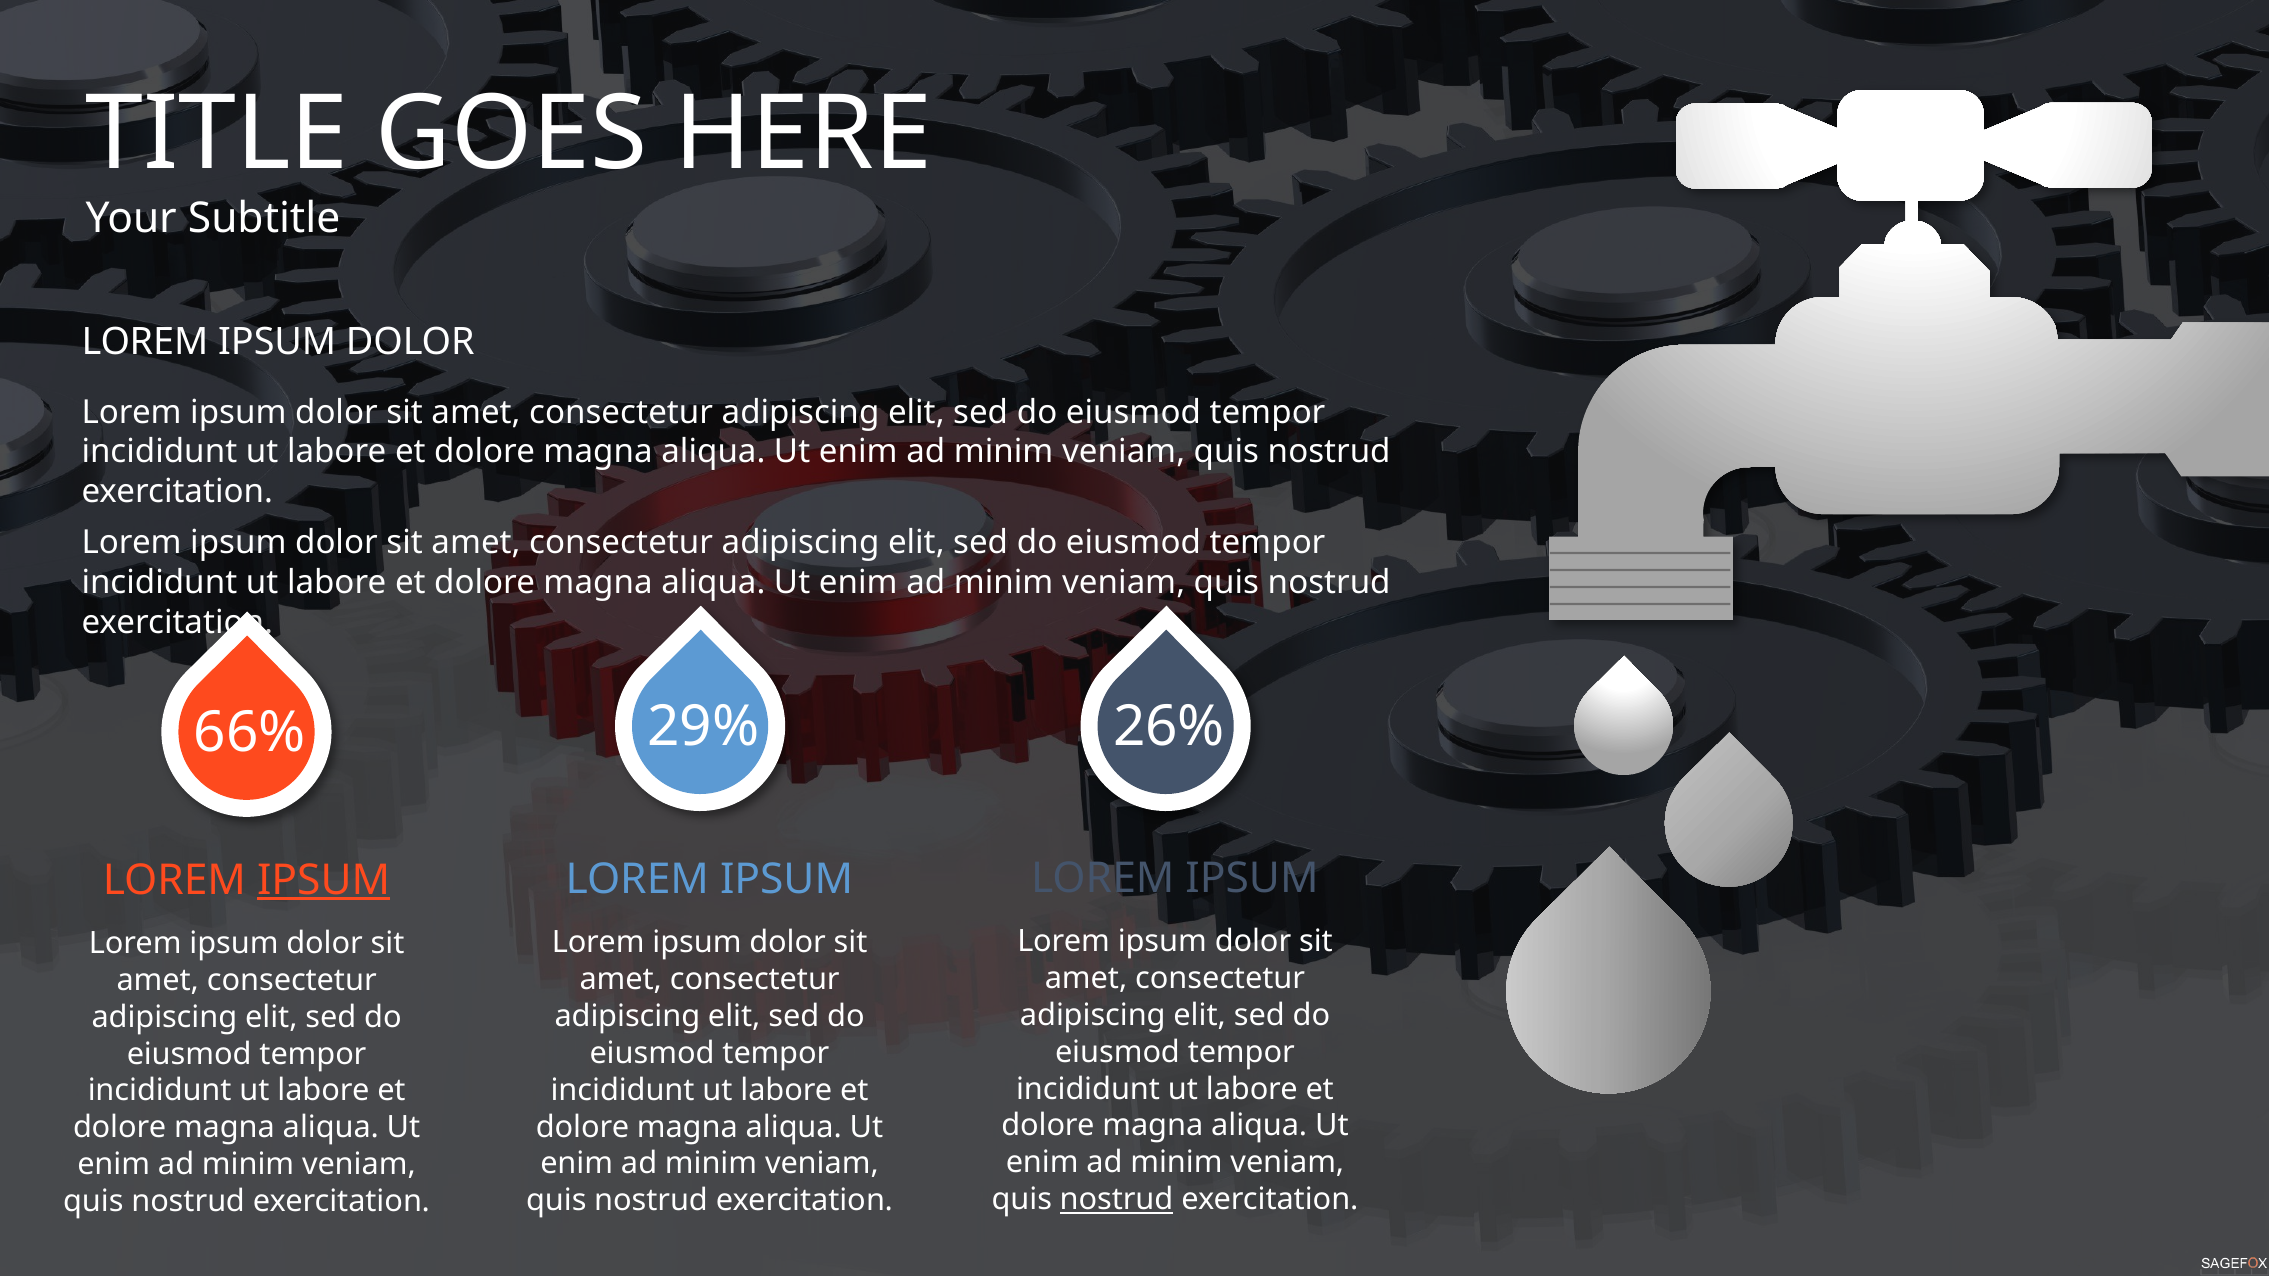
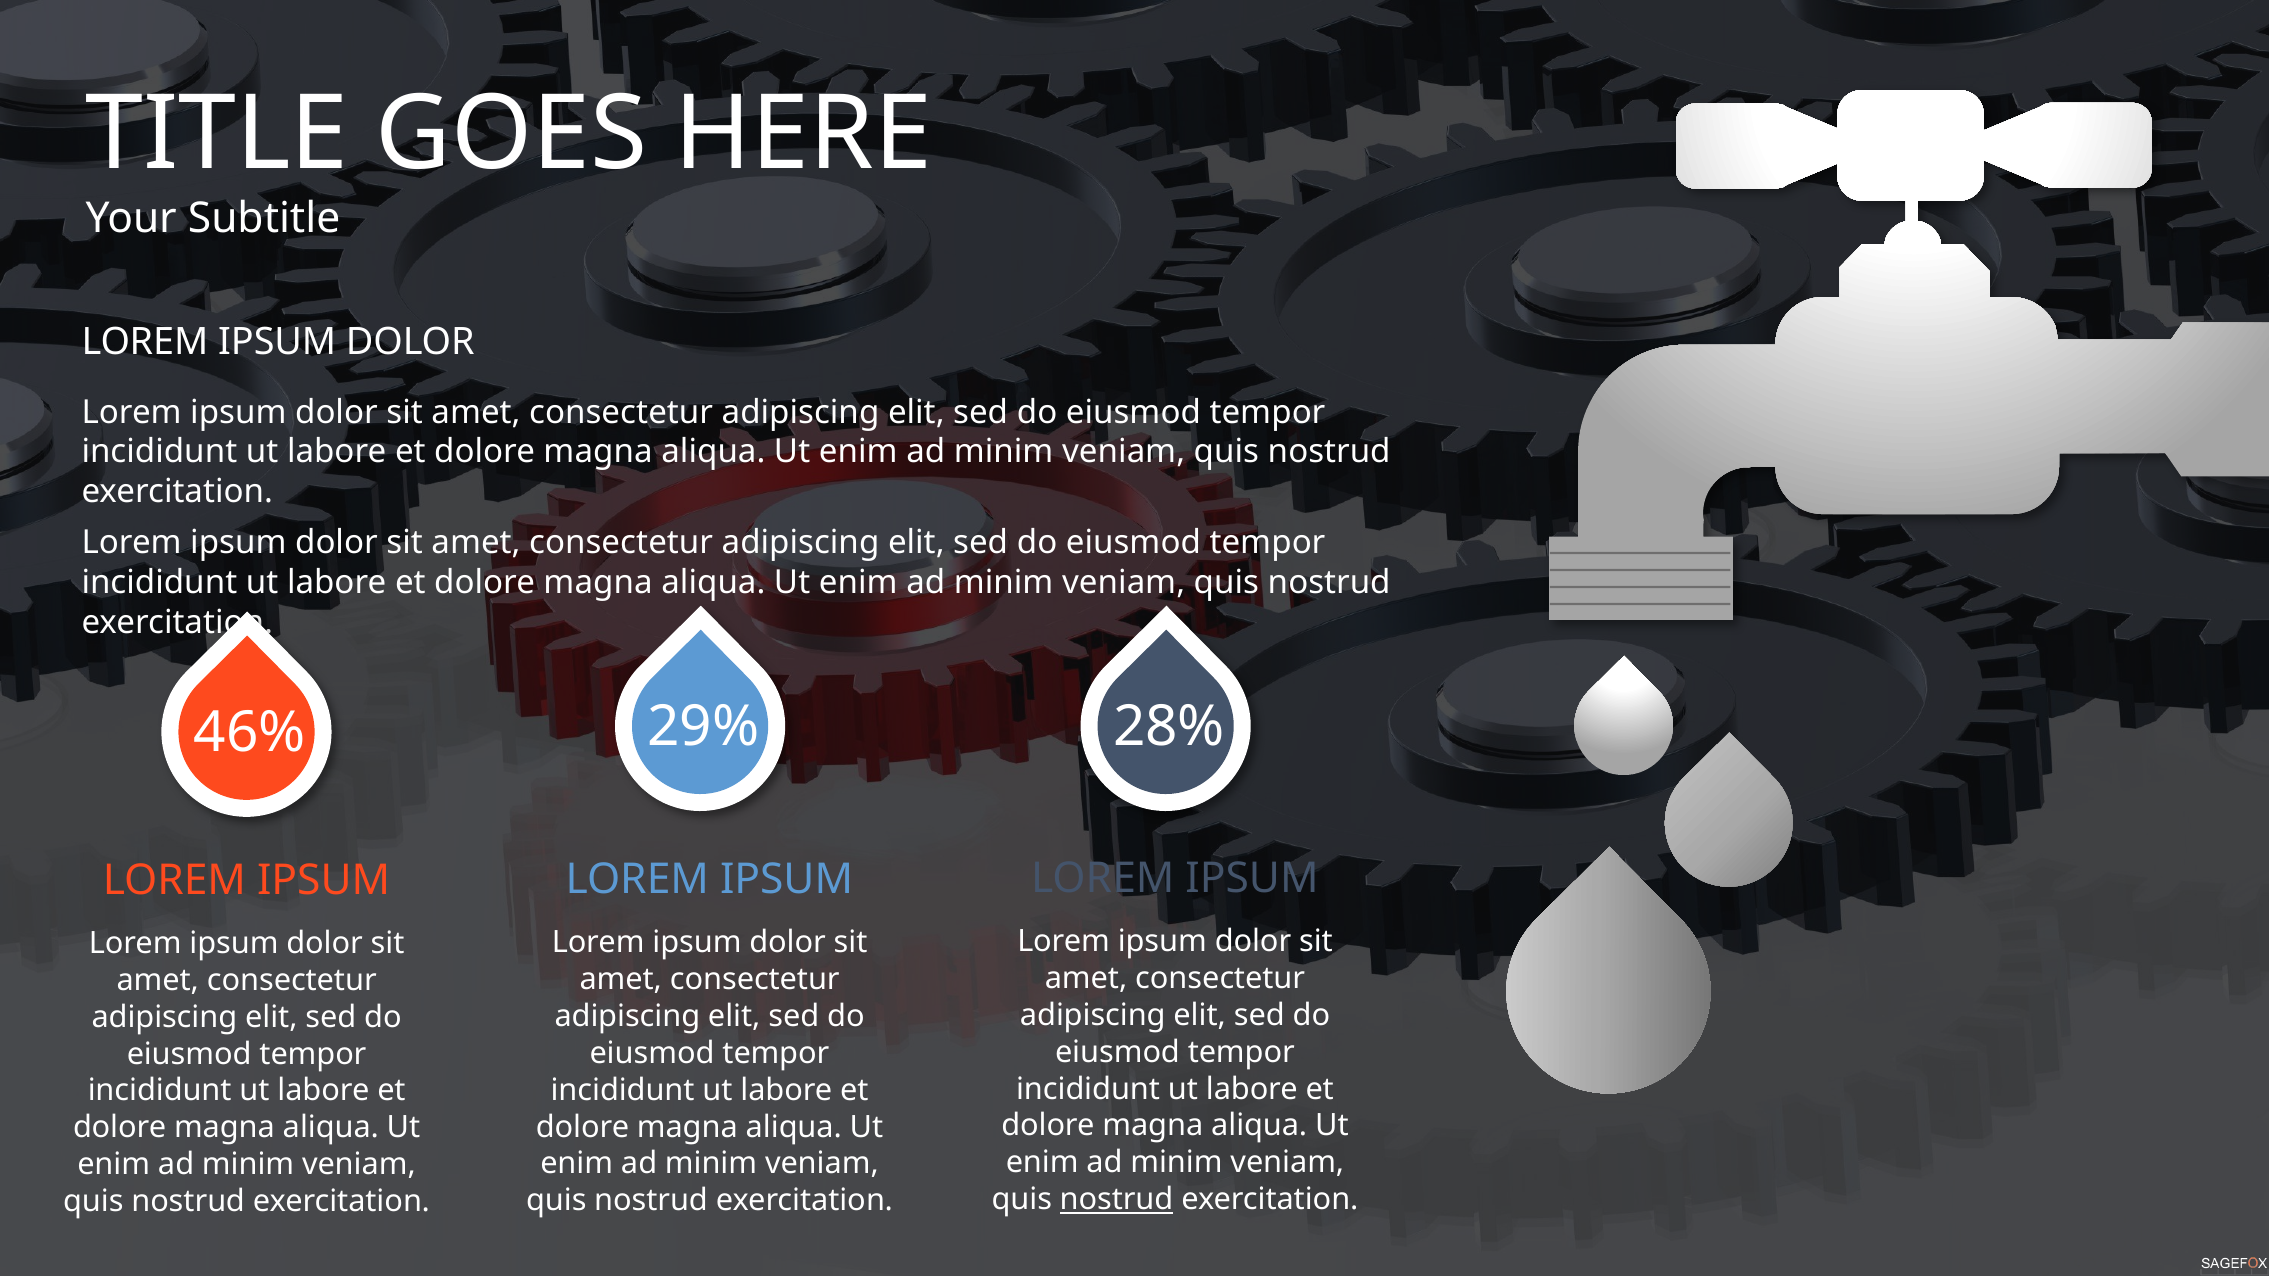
66%: 66% -> 46%
26%: 26% -> 28%
IPSUM at (324, 880) underline: present -> none
